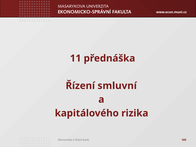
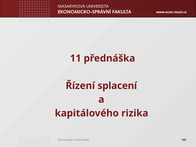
smluvní: smluvní -> splacení
